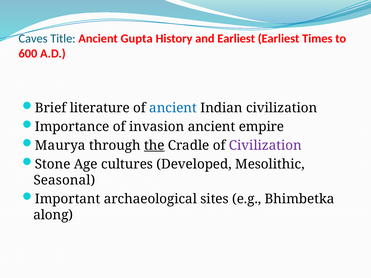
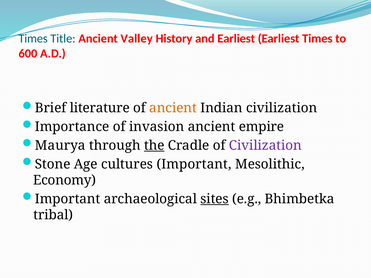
Caves at (33, 39): Caves -> Times
Gupta: Gupta -> Valley
ancient at (173, 108) colour: blue -> orange
cultures Developed: Developed -> Important
Seasonal: Seasonal -> Economy
sites underline: none -> present
along: along -> tribal
